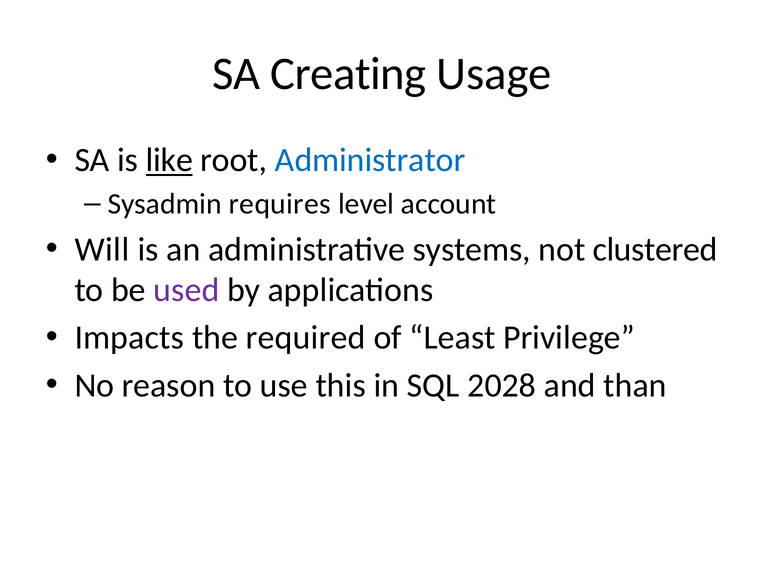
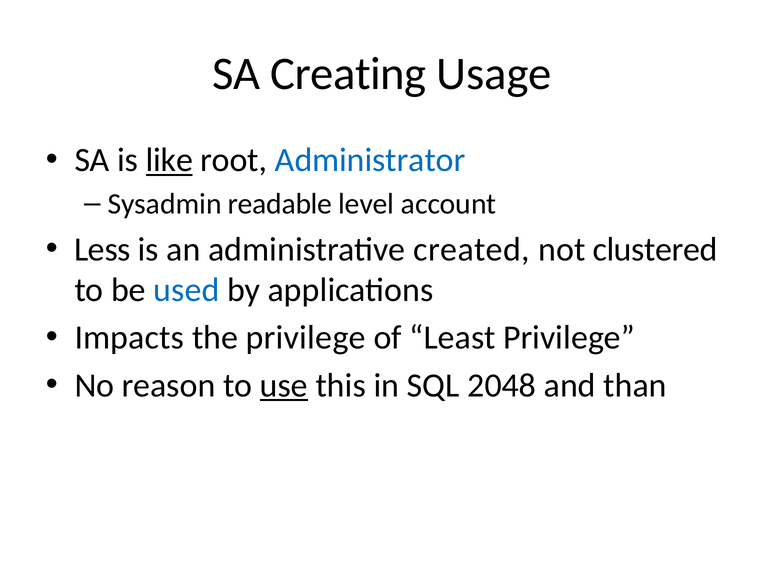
requires: requires -> readable
Will: Will -> Less
systems: systems -> created
used colour: purple -> blue
the required: required -> privilege
use underline: none -> present
2028: 2028 -> 2048
